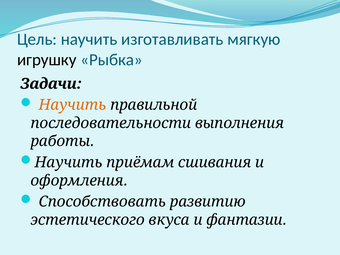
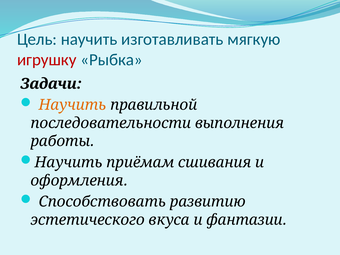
игрушку colour: black -> red
